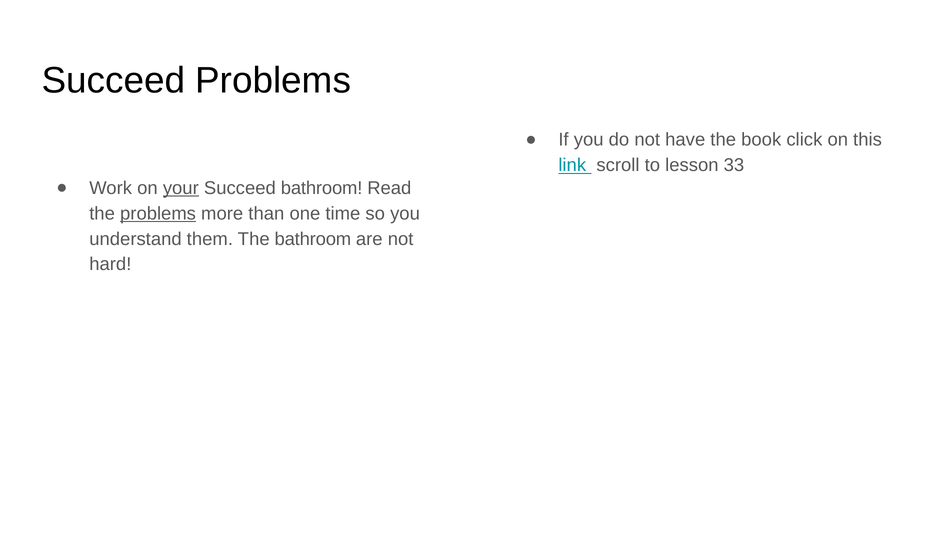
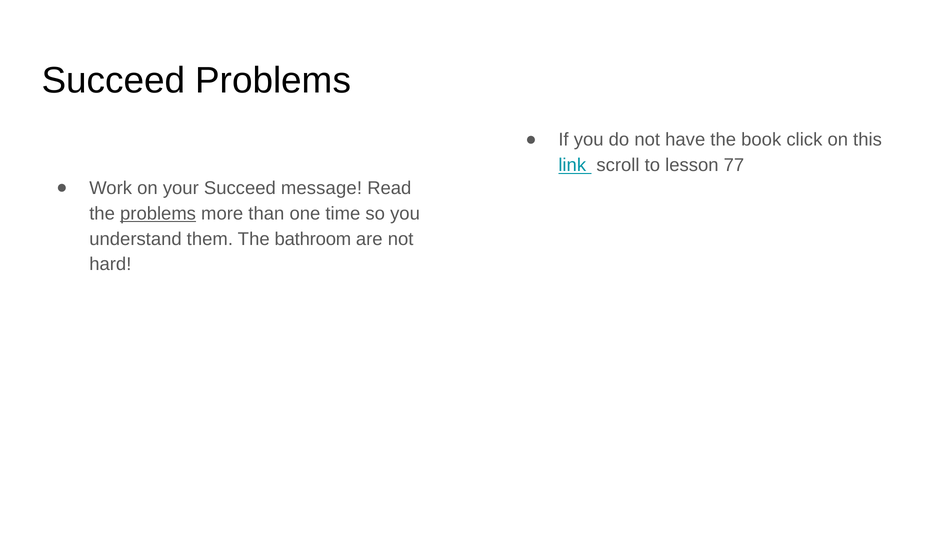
33: 33 -> 77
your underline: present -> none
Succeed bathroom: bathroom -> message
